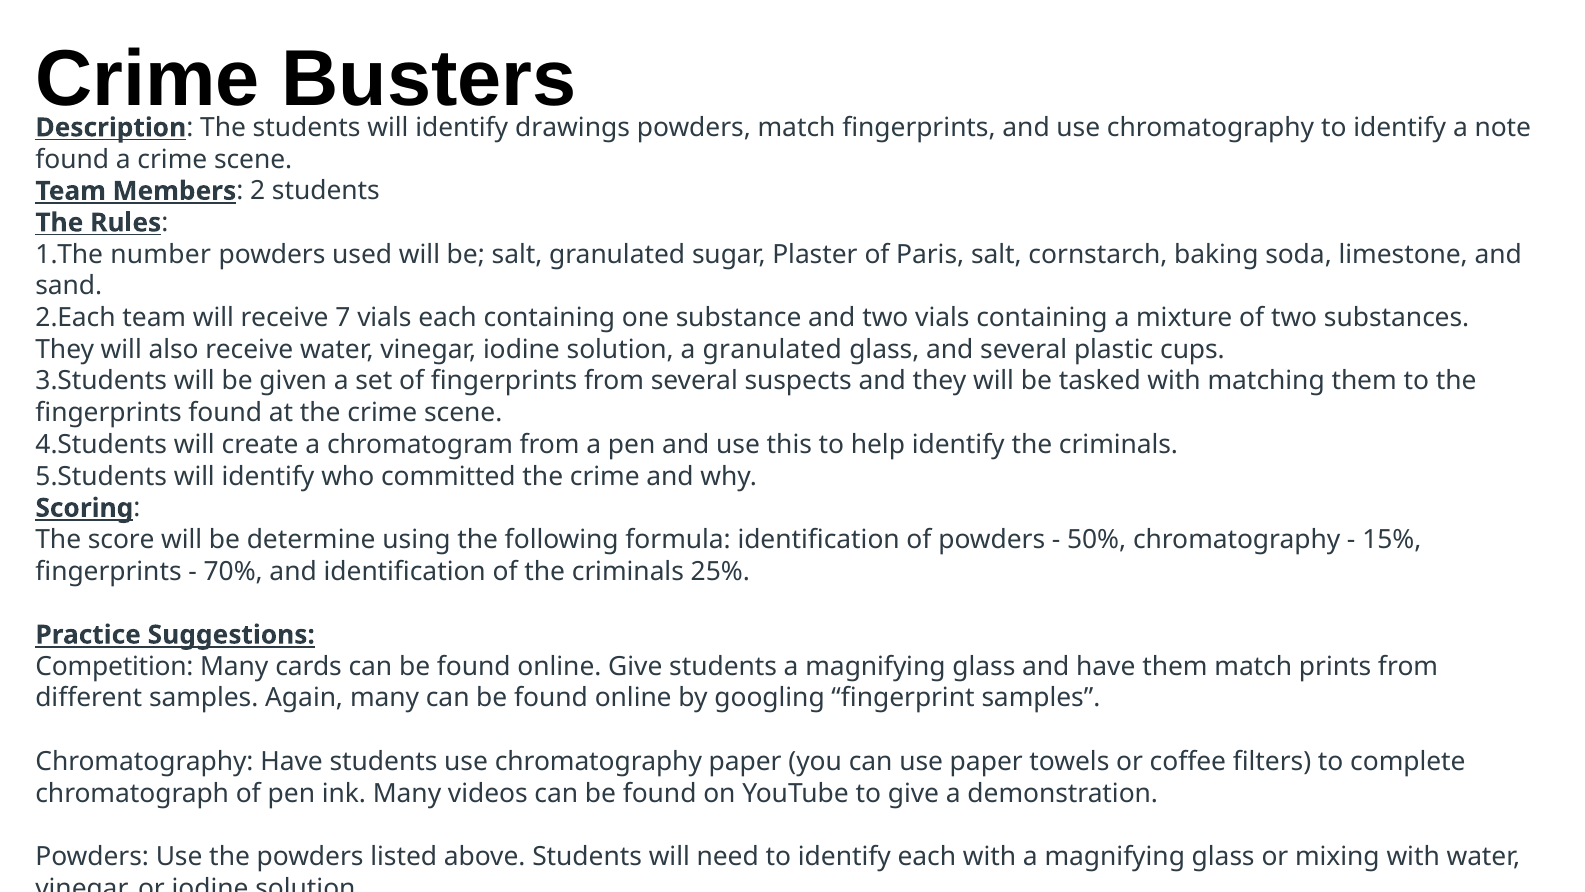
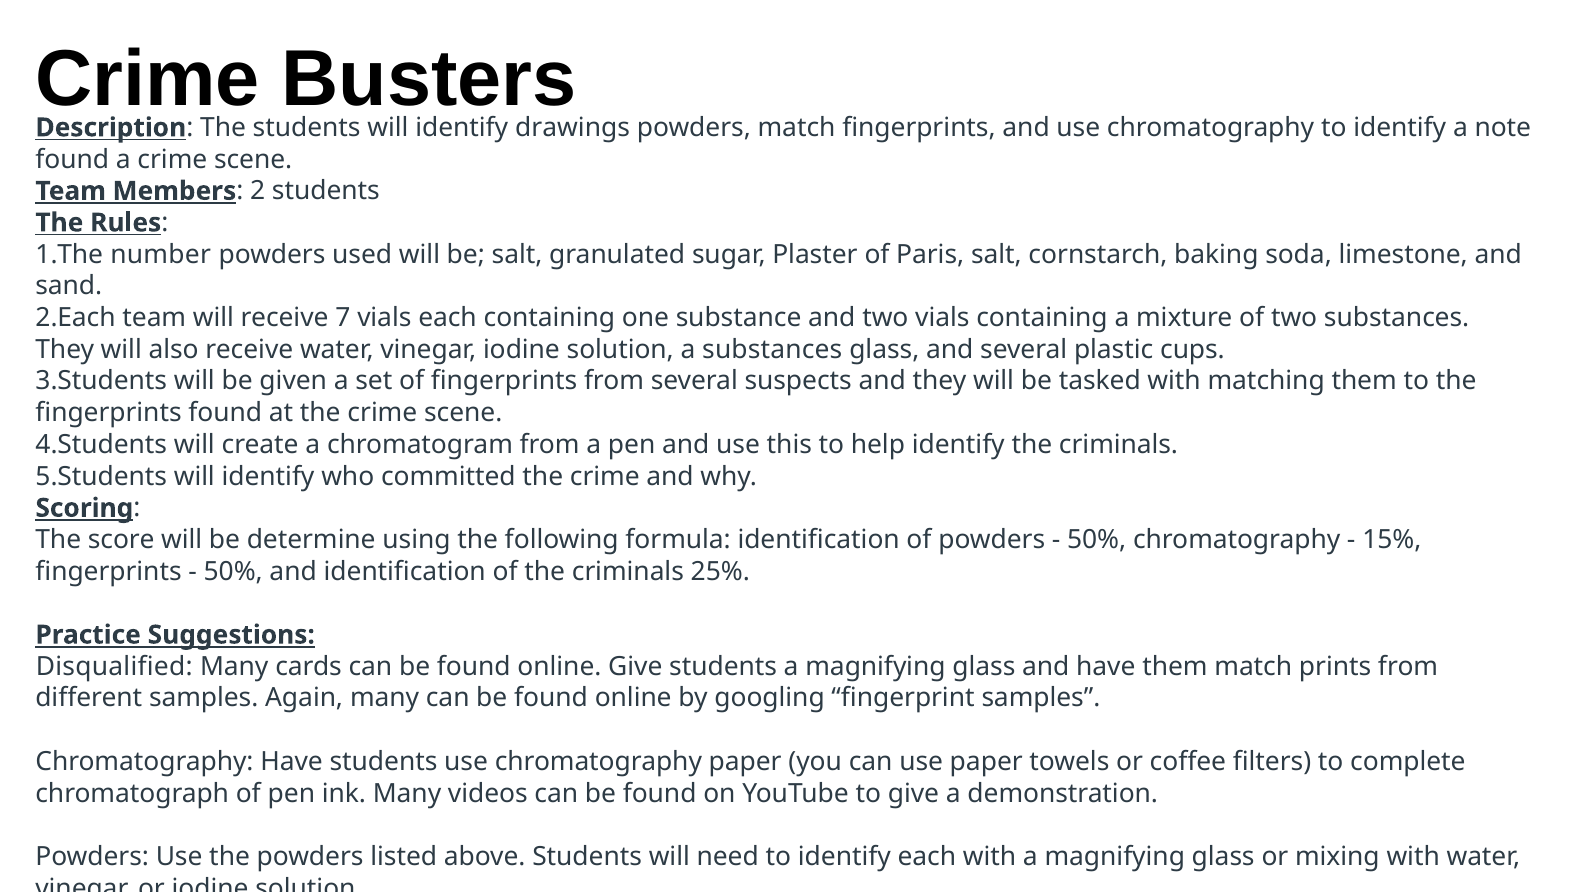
a granulated: granulated -> substances
70% at (233, 571): 70% -> 50%
Competition: Competition -> Disqualified
